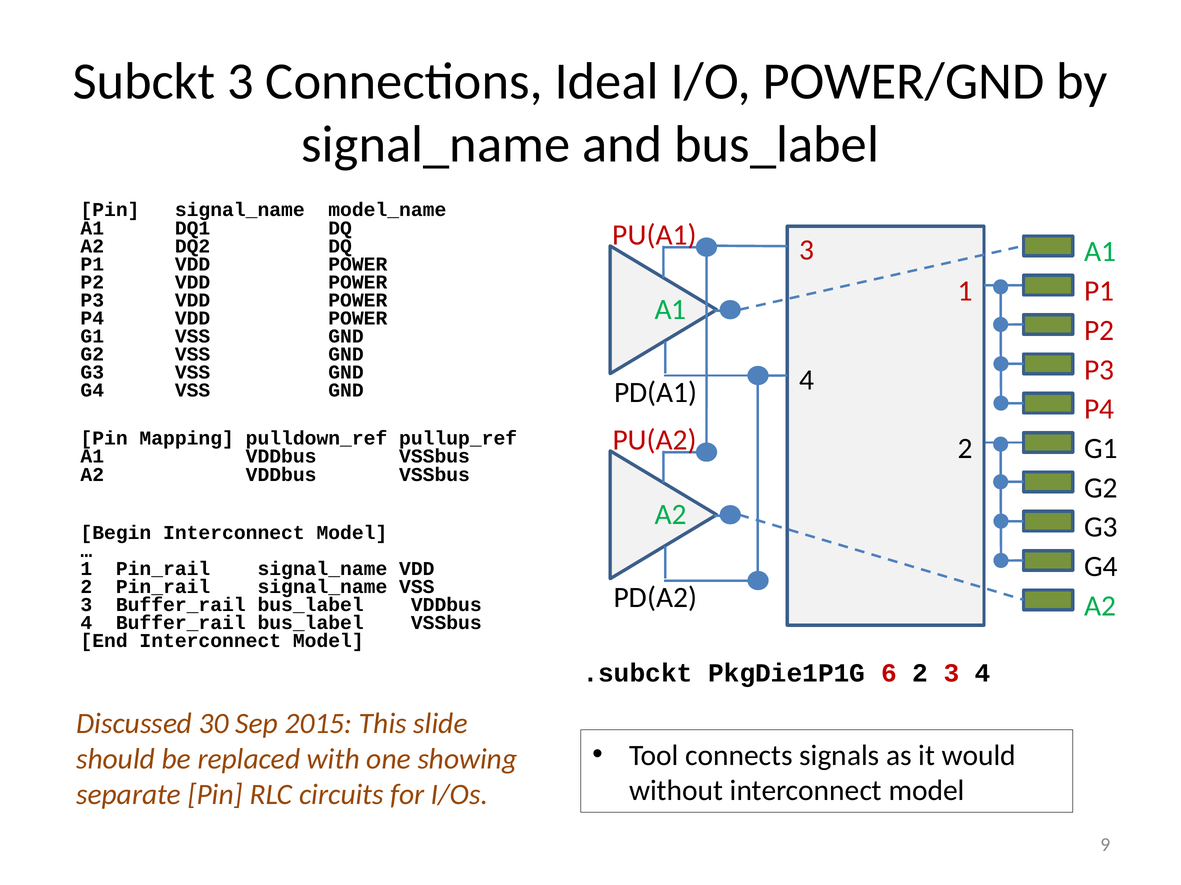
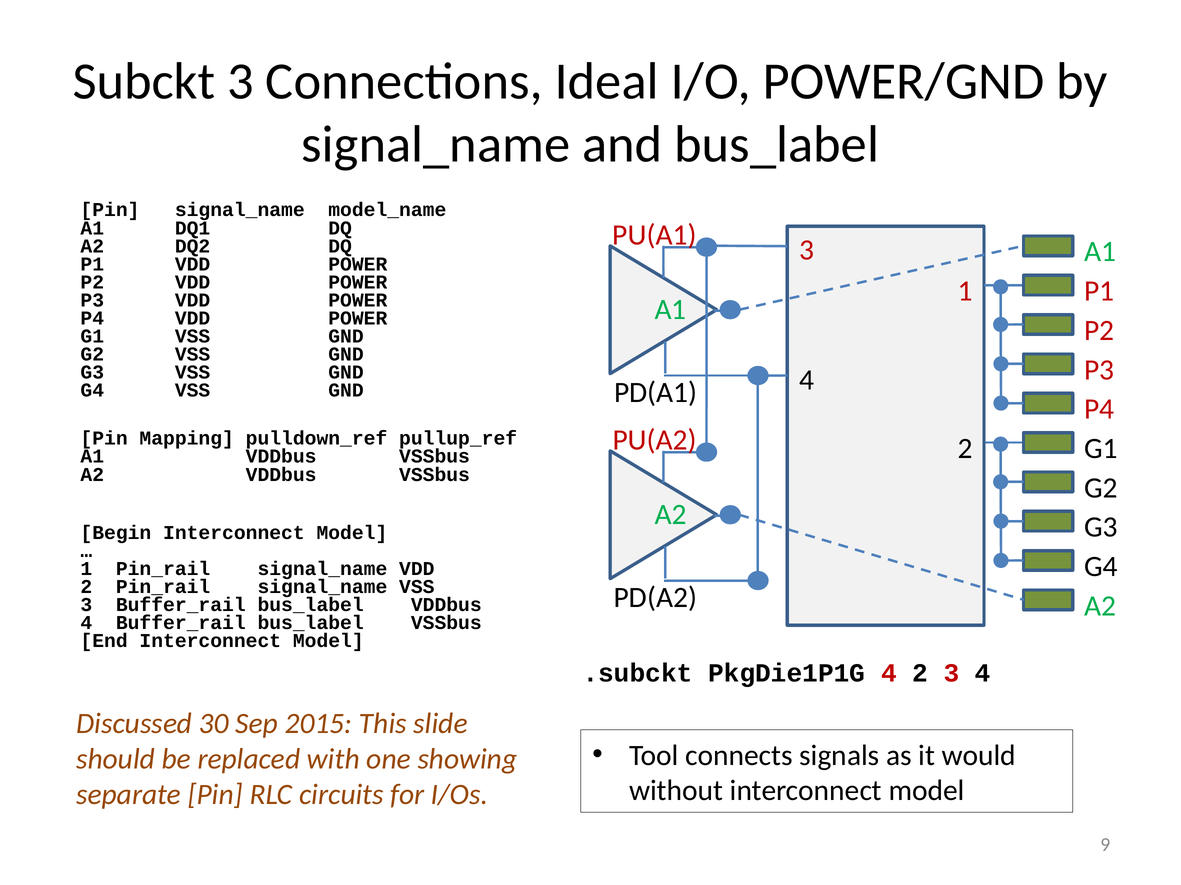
PkgDie1P1G 6: 6 -> 4
